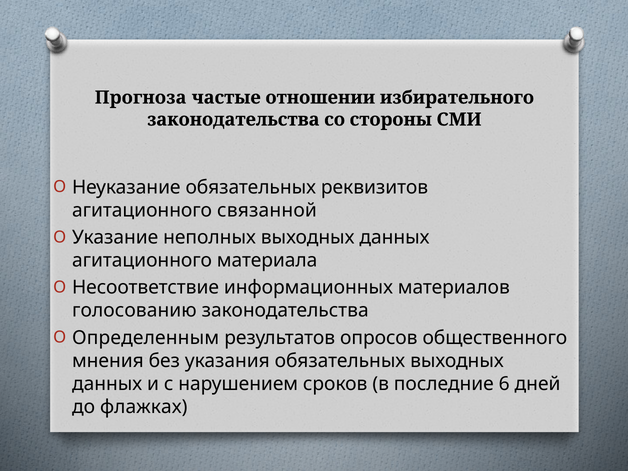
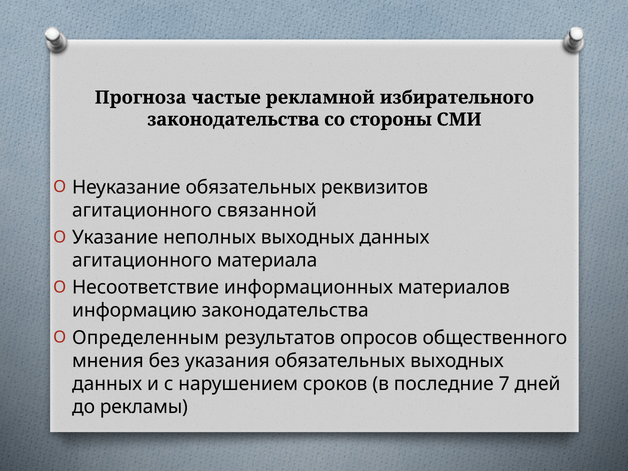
отношении: отношении -> рекламной
голосованию: голосованию -> информацию
6: 6 -> 7
флажках: флажках -> рекламы
